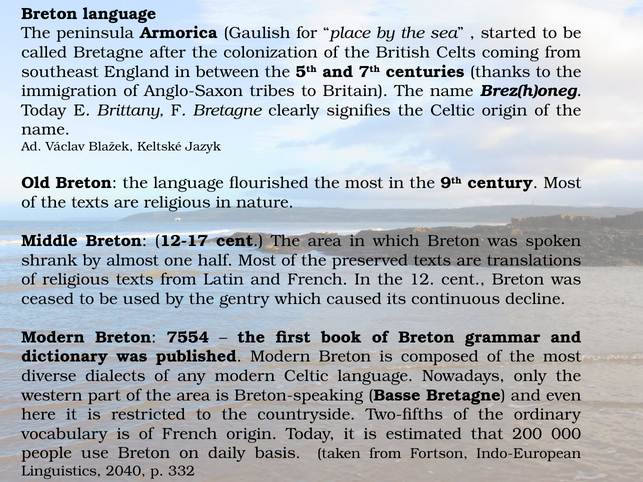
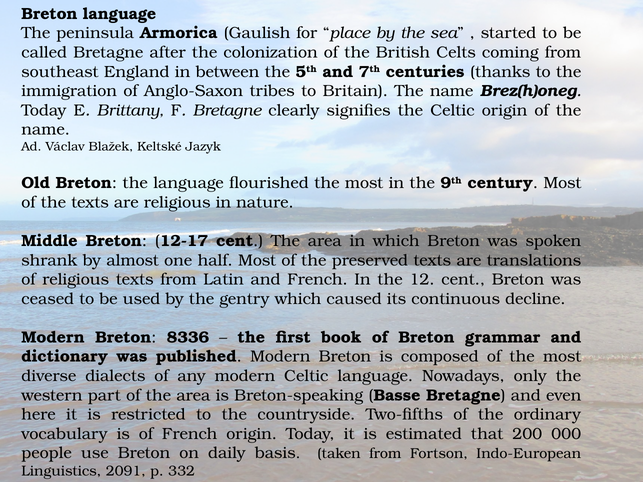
7554: 7554 -> 8336
2040: 2040 -> 2091
